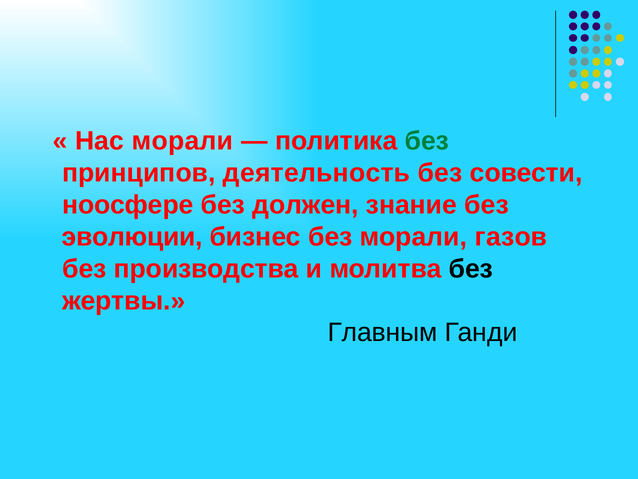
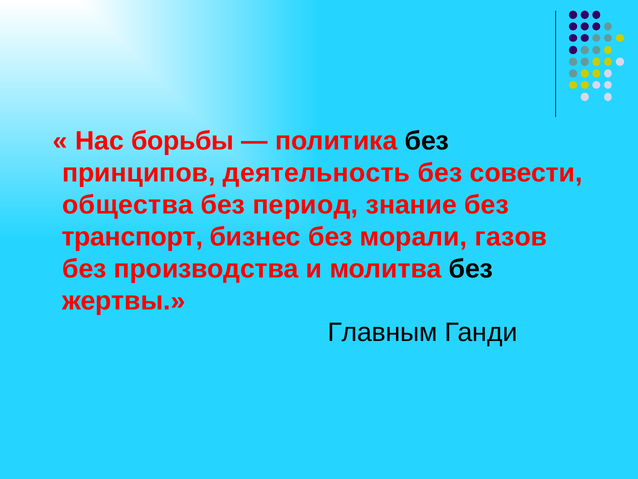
Нас морали: морали -> борьбы
без at (427, 141) colour: green -> black
ноосфере: ноосфере -> общества
должен: должен -> период
эволюции: эволюции -> транспорт
